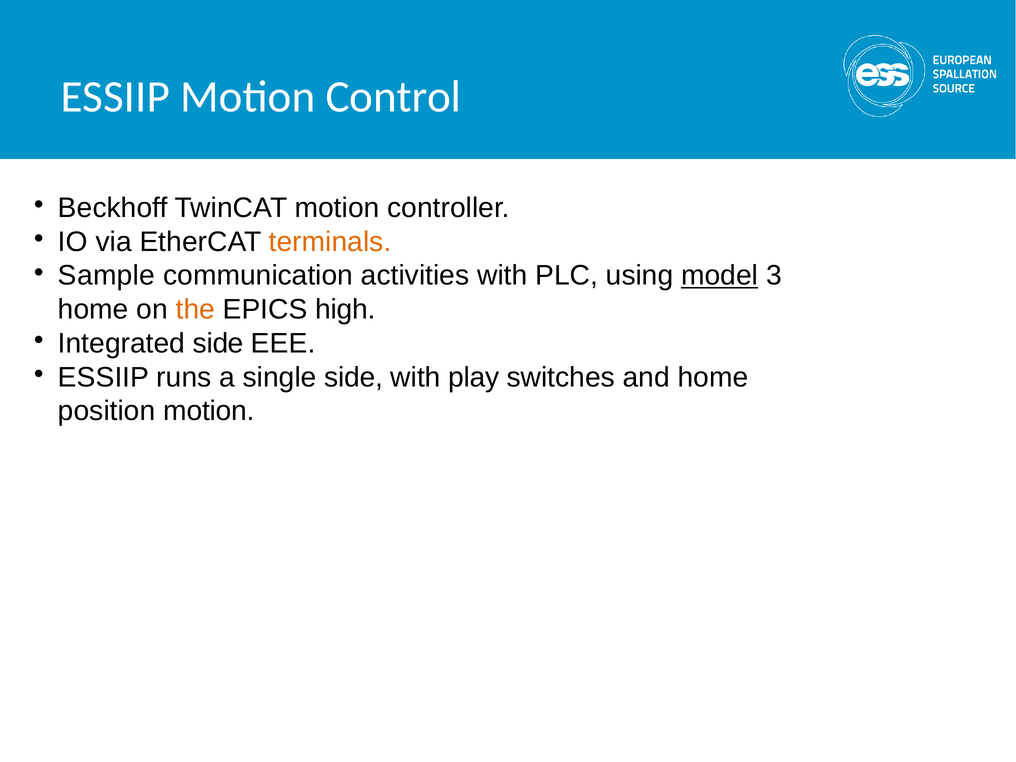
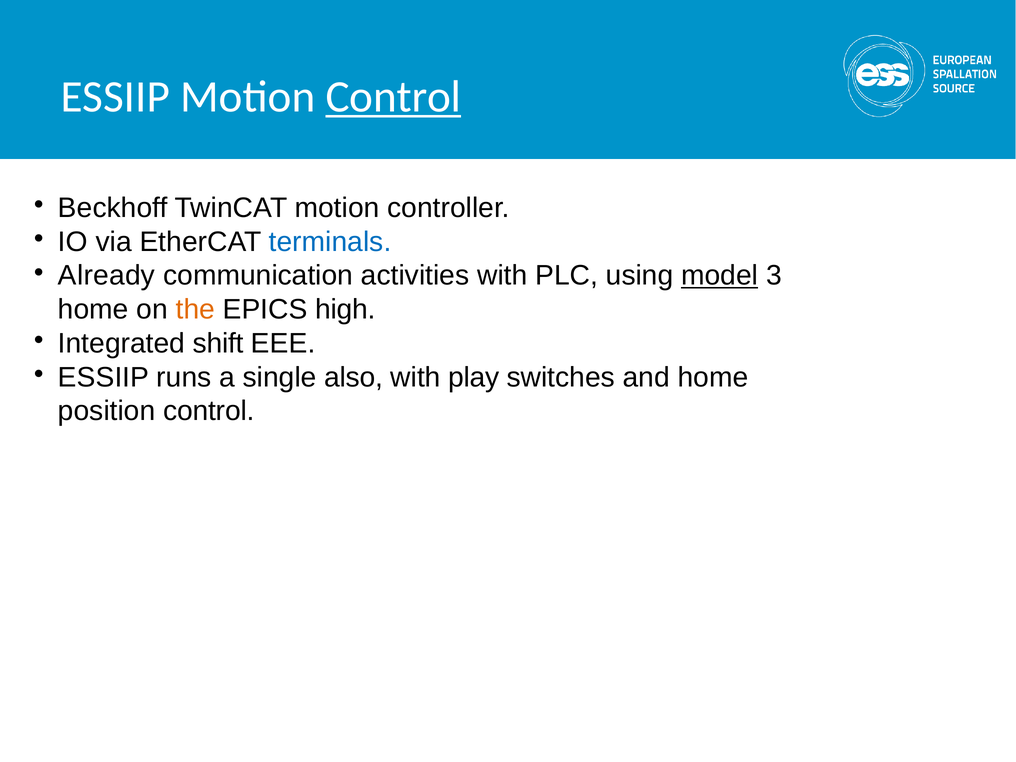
Control at (393, 97) underline: none -> present
terminals colour: orange -> blue
Sample: Sample -> Already
Integrated side: side -> shift
single side: side -> also
position motion: motion -> control
